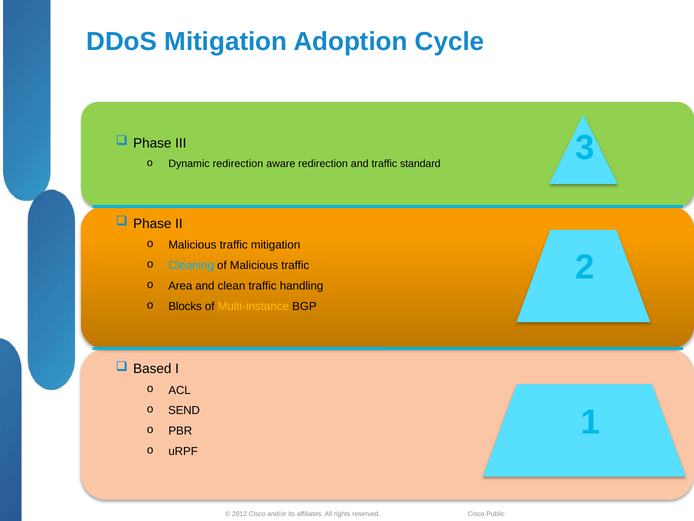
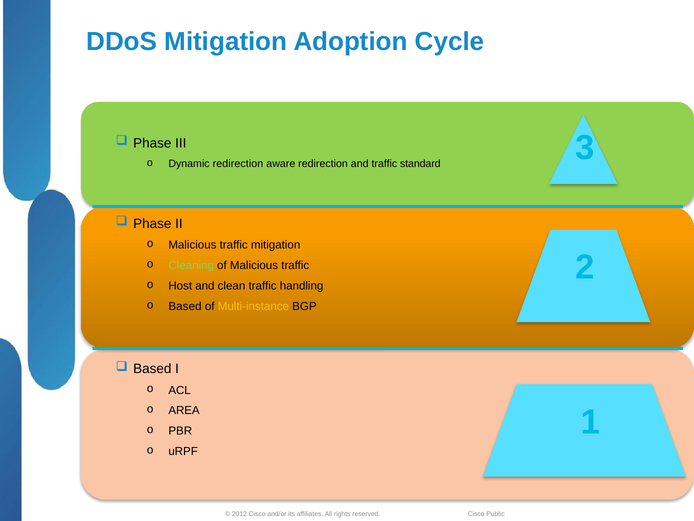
Cleaning colour: light blue -> light green
Area: Area -> Host
Blocks at (185, 306): Blocks -> Based
SEND: SEND -> AREA
